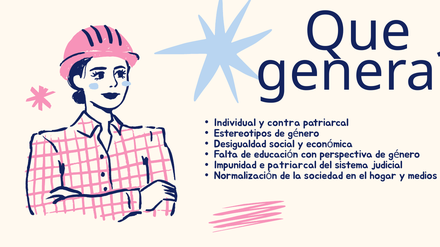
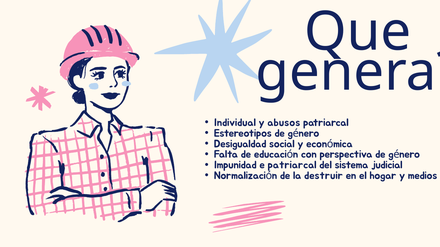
contra: contra -> abusos
sociedad: sociedad -> destruir
